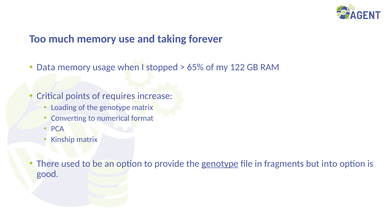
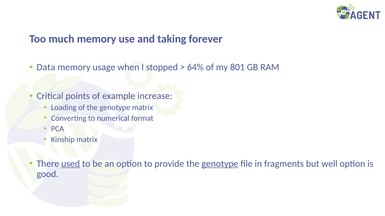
65%: 65% -> 64%
122: 122 -> 801
requires: requires -> example
used underline: none -> present
into: into -> well
